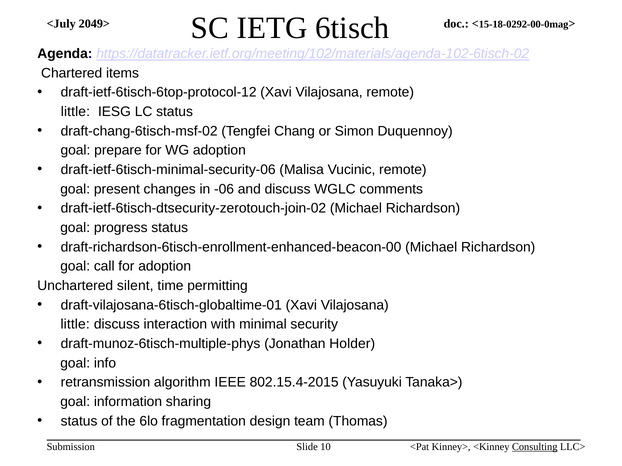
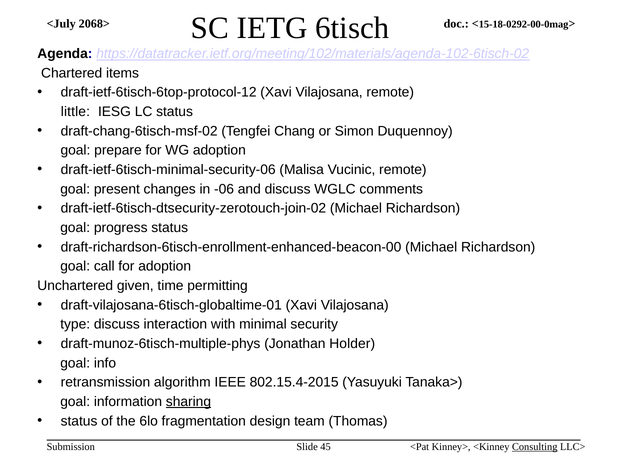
2049>: 2049> -> 2068>
silent: silent -> given
little at (75, 325): little -> type
sharing underline: none -> present
10: 10 -> 45
